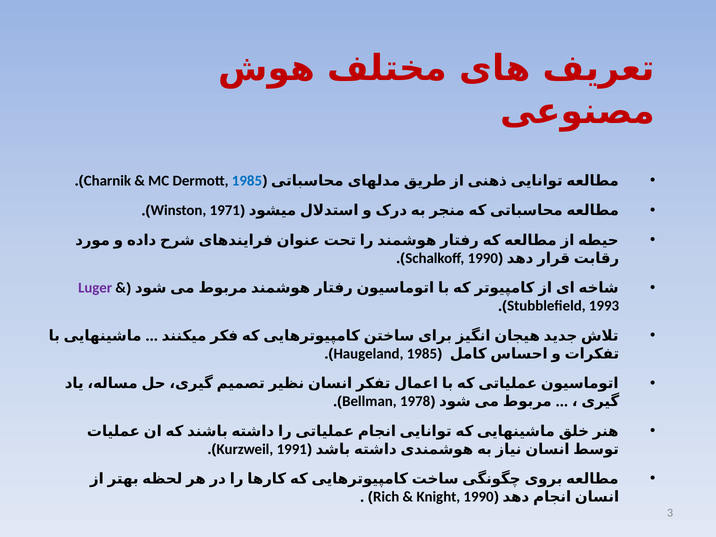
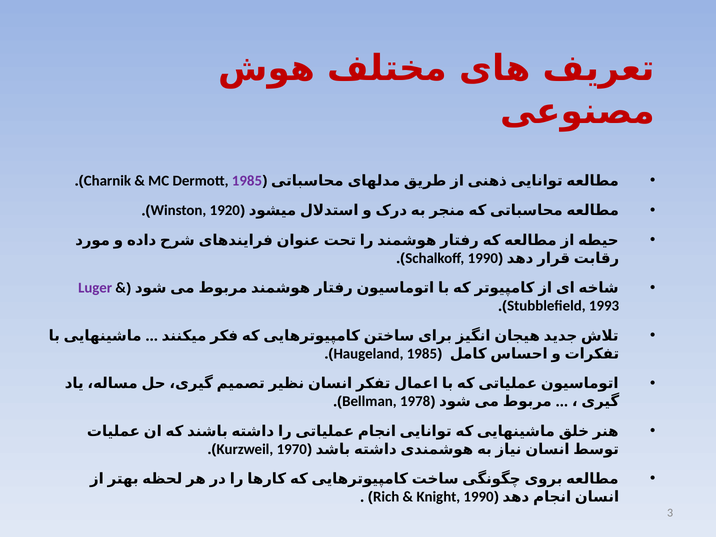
1985 at (247, 181) colour: blue -> purple
1971: 1971 -> 1920
1991: 1991 -> 1970
